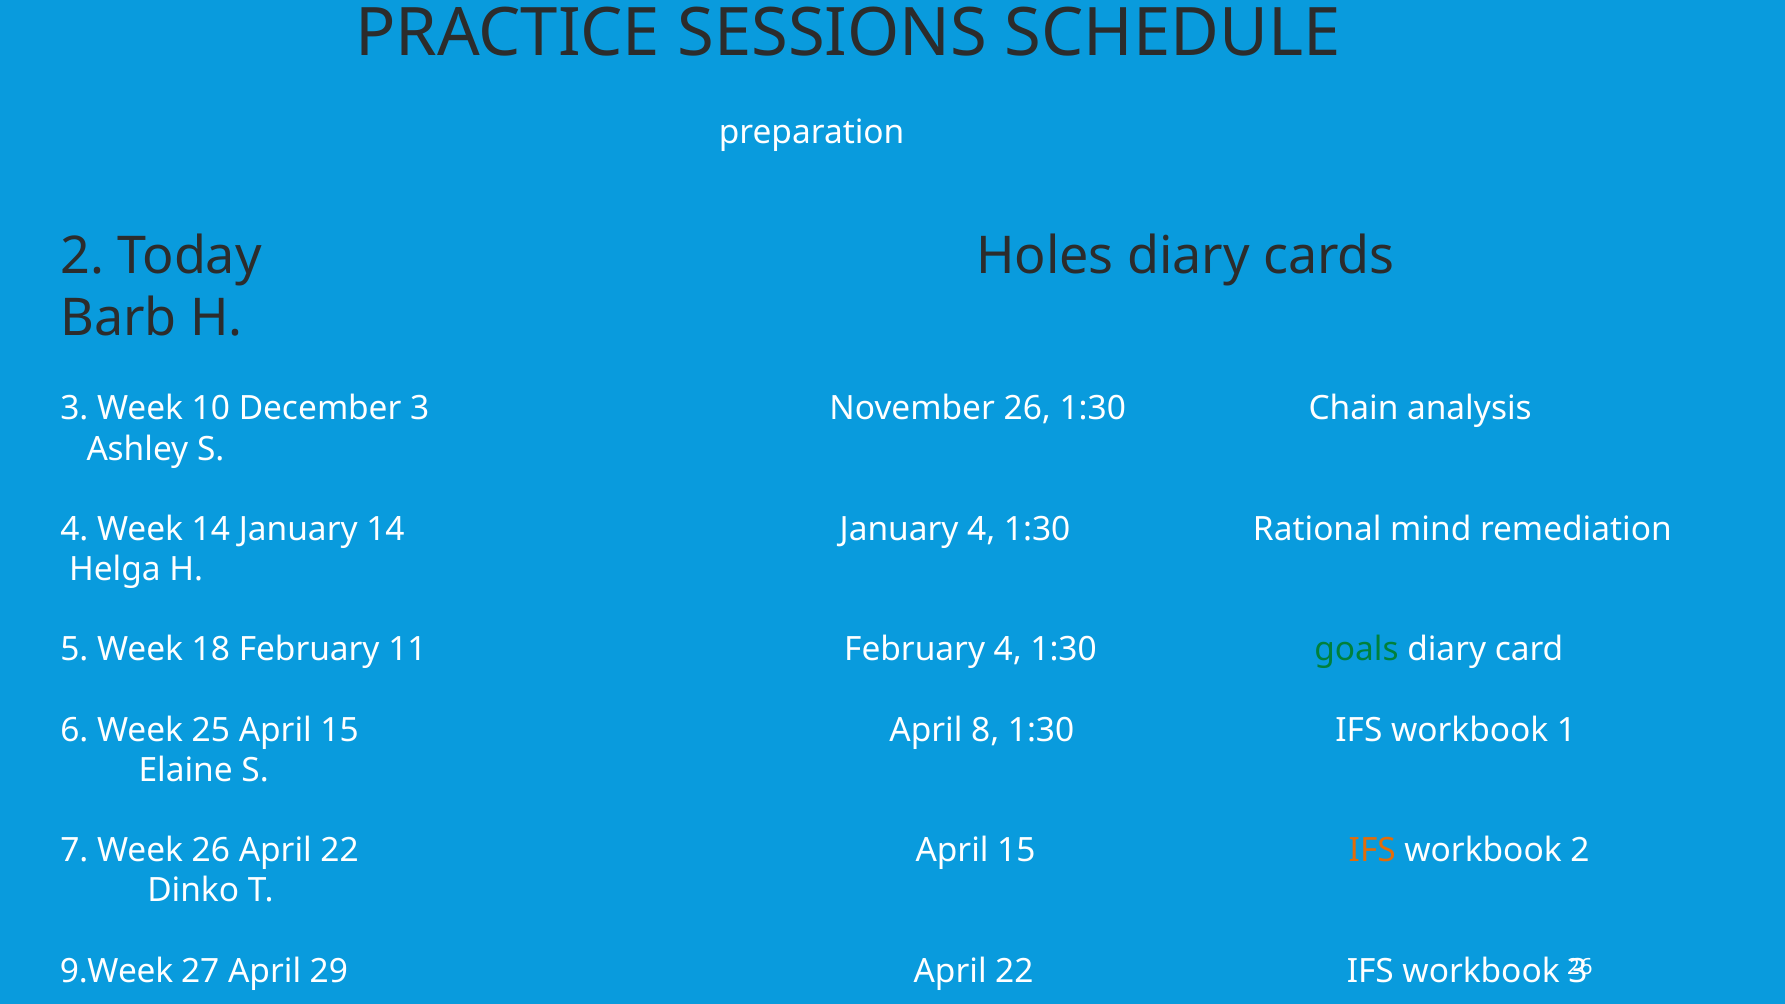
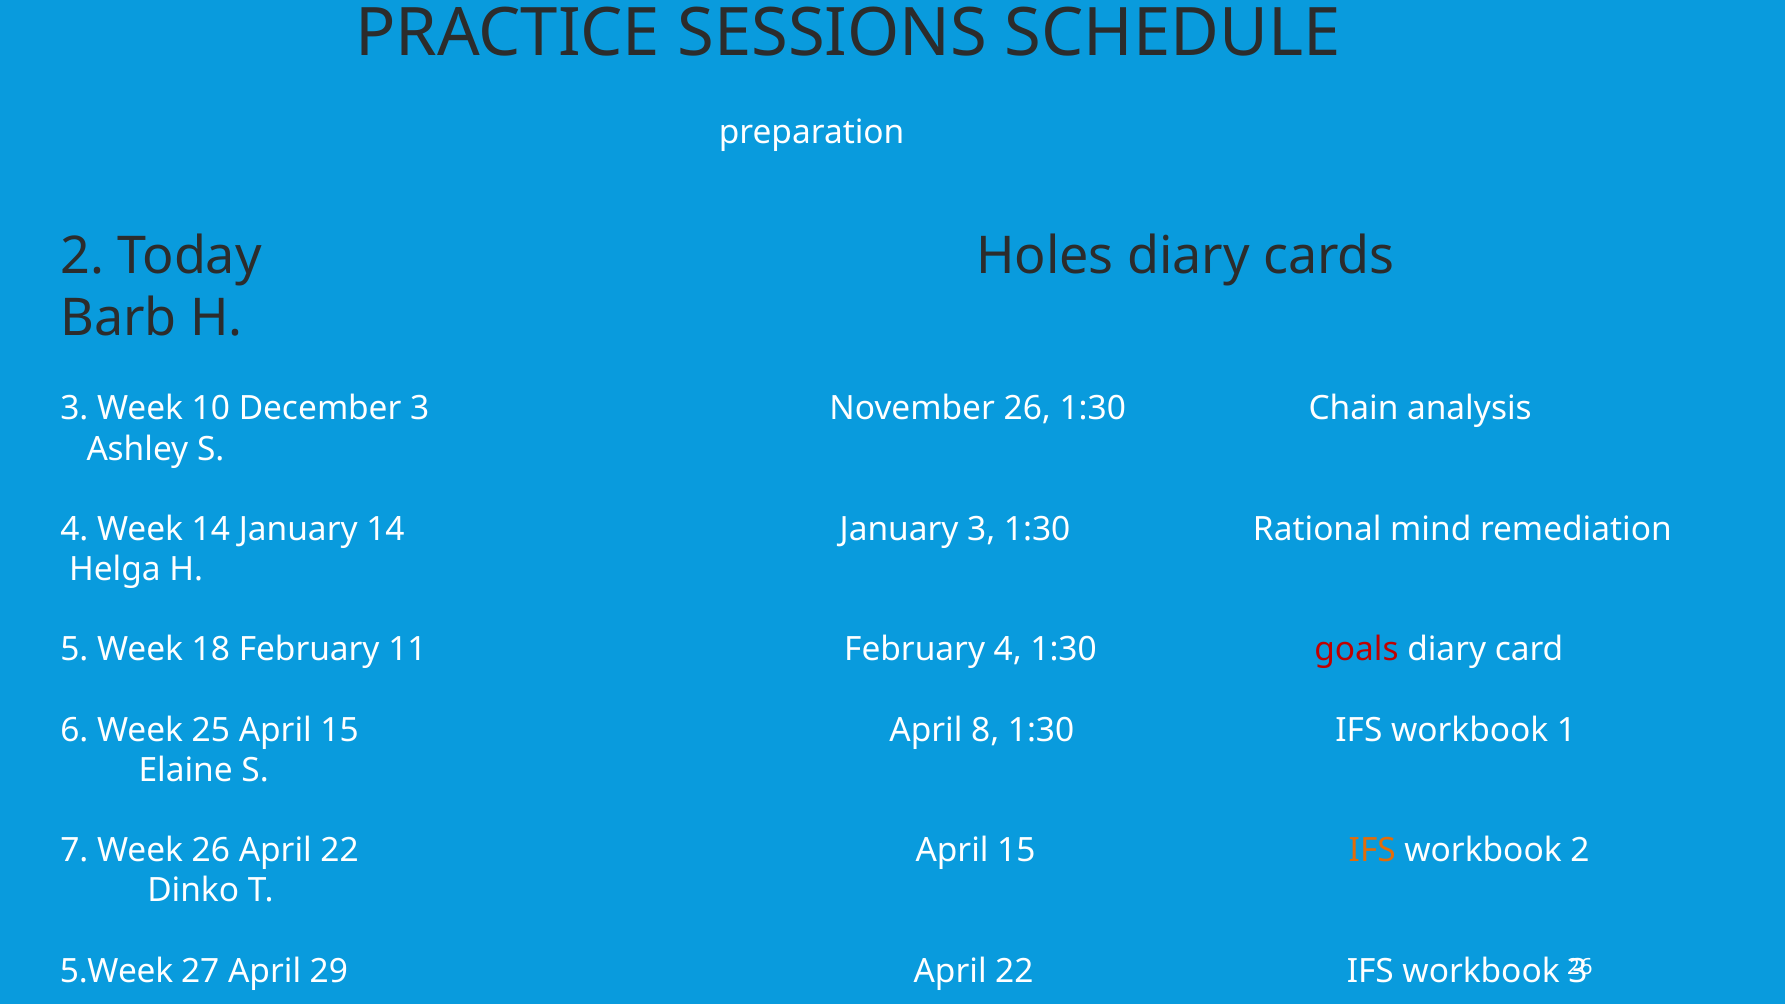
January 4: 4 -> 3
goals colour: green -> red
9.Week: 9.Week -> 5.Week
